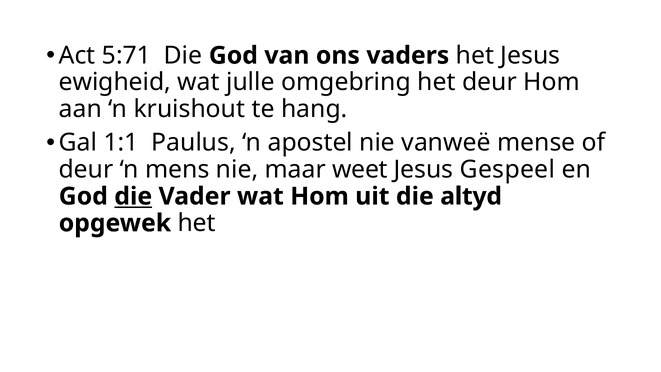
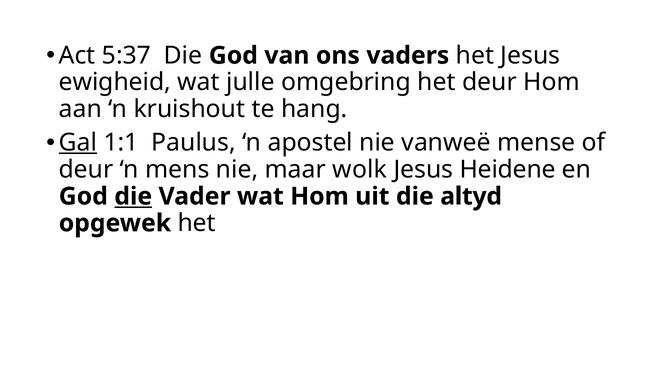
5:71: 5:71 -> 5:37
Gal underline: none -> present
weet: weet -> wolk
Gespeel: Gespeel -> Heidene
